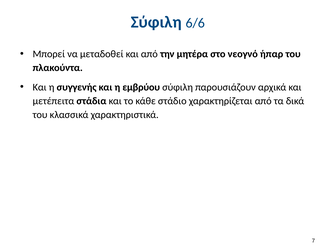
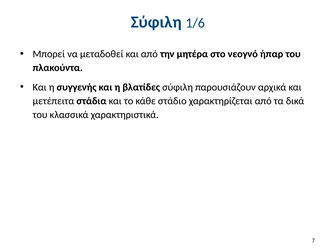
6/6: 6/6 -> 1/6
εμβρύου: εμβρύου -> βλατίδες
